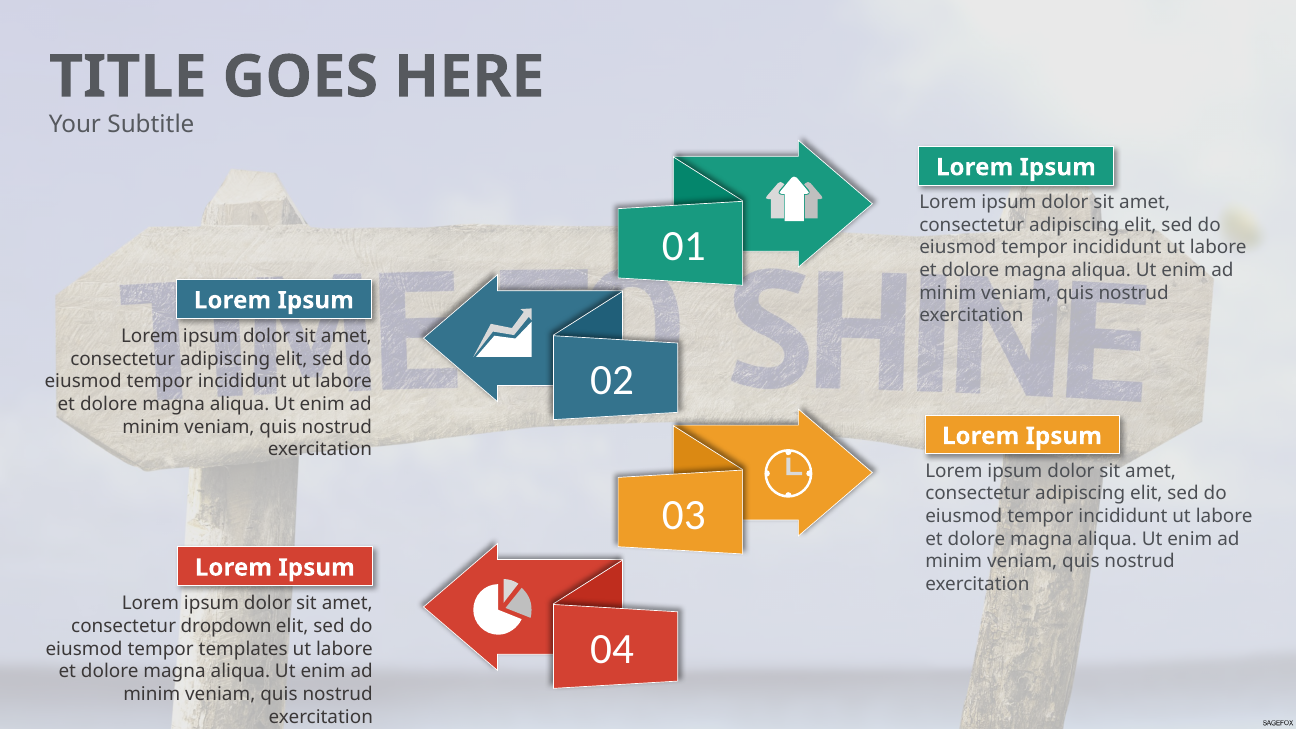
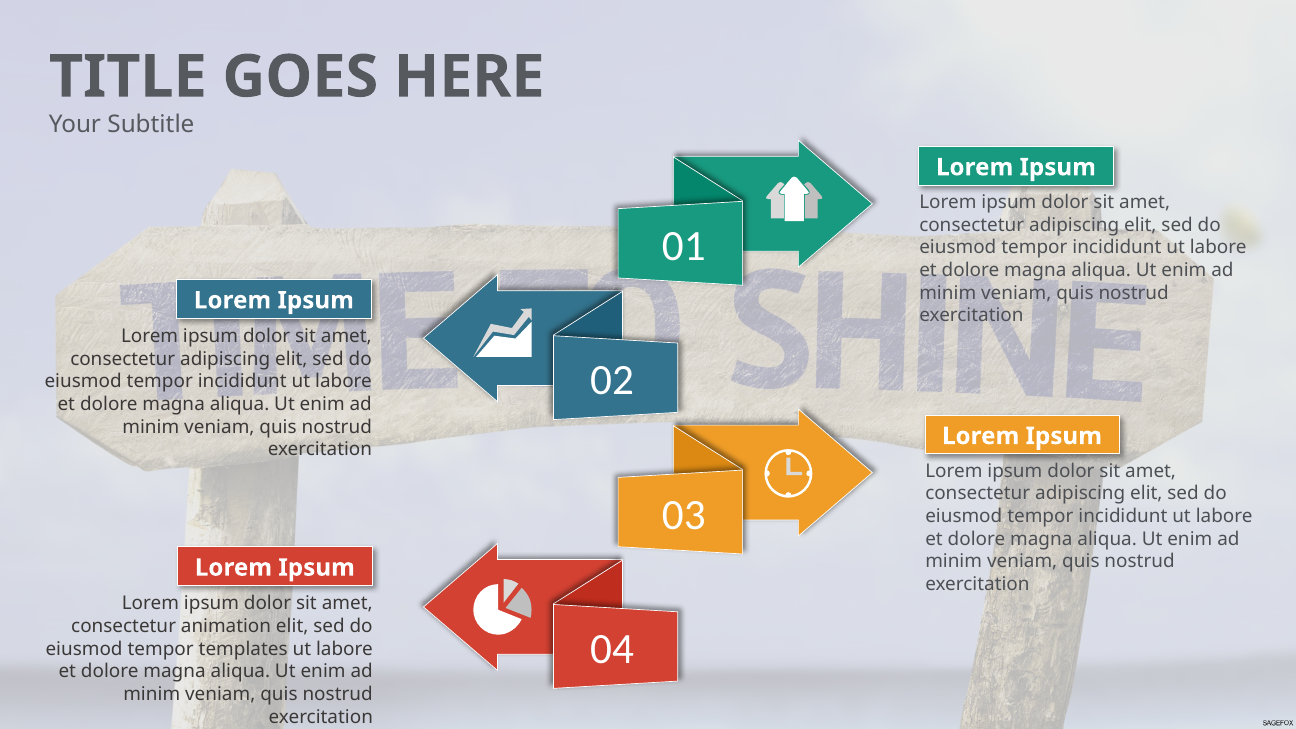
dropdown: dropdown -> animation
